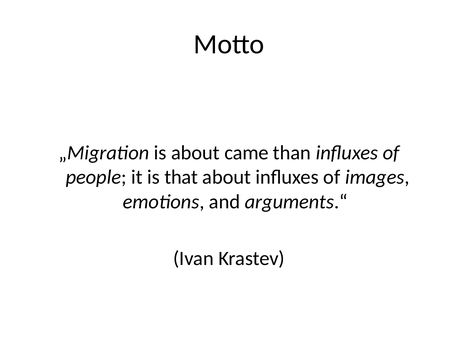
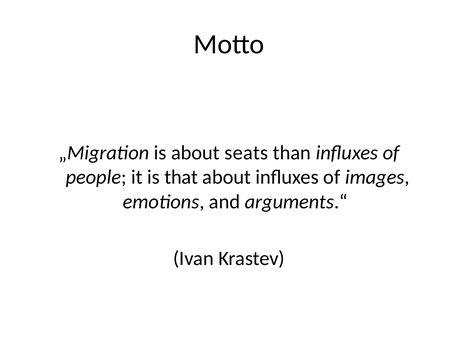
came: came -> seats
